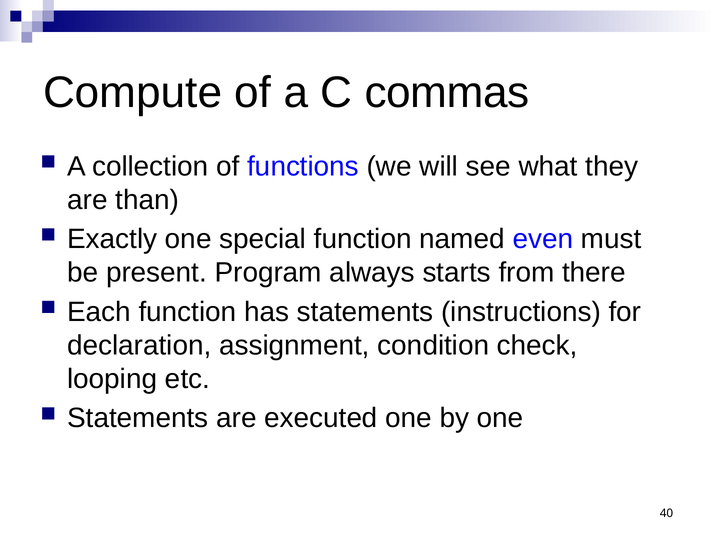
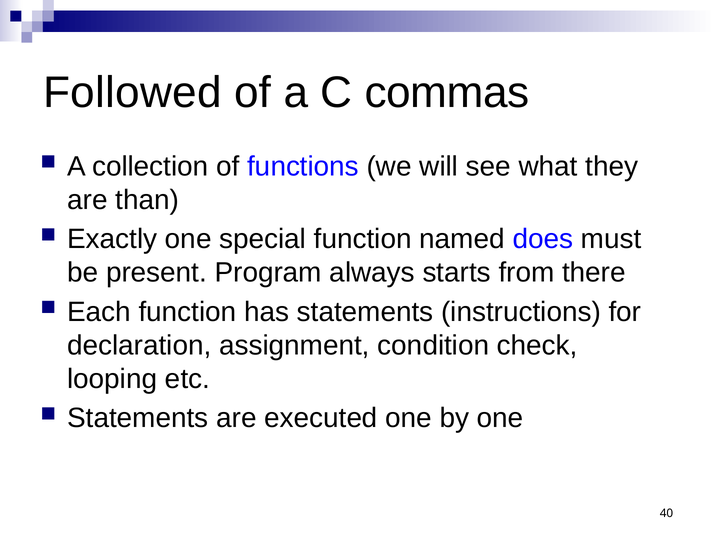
Compute: Compute -> Followed
even: even -> does
